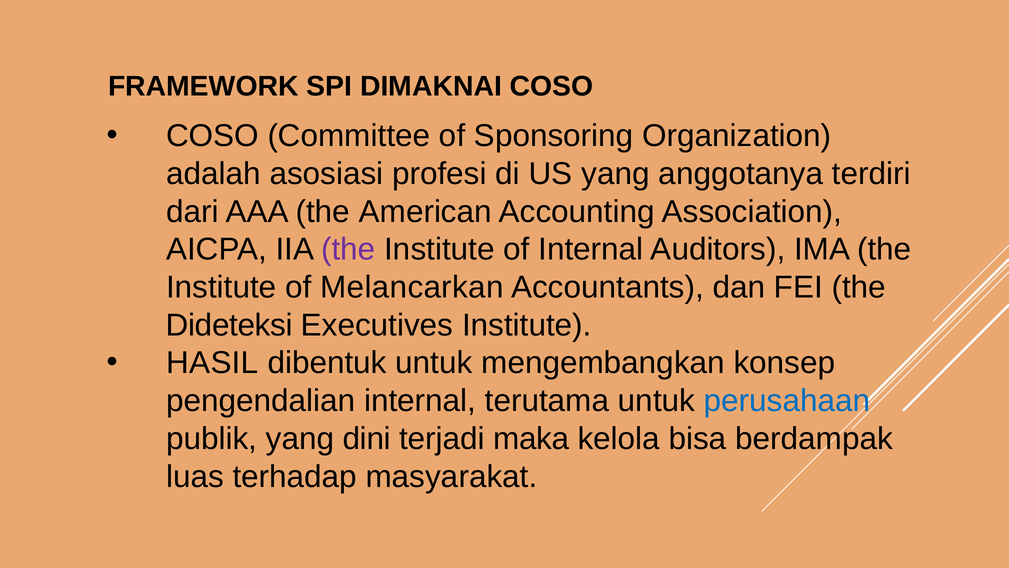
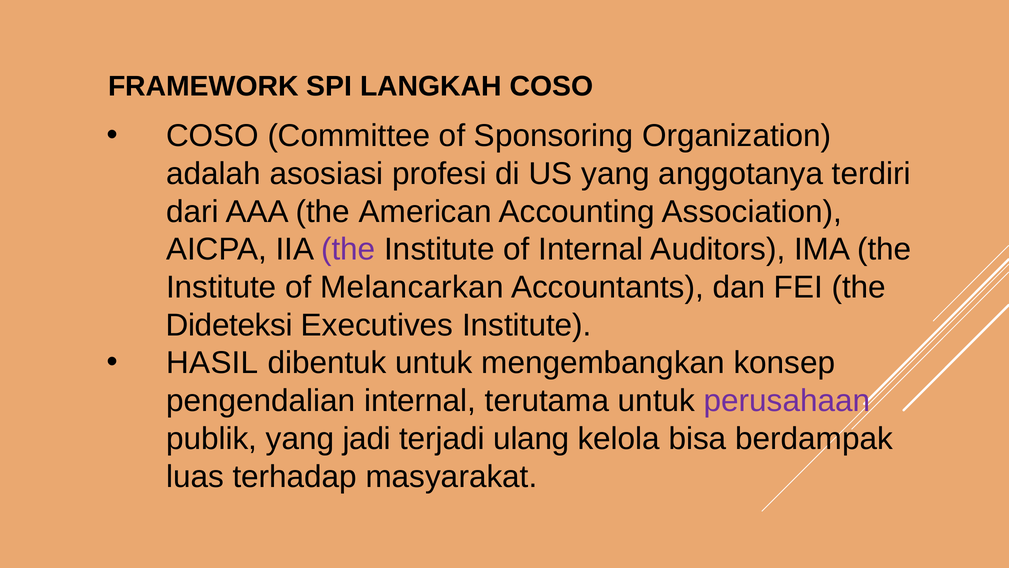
DIMAKNAI: DIMAKNAI -> LANGKAH
perusahaan colour: blue -> purple
dini: dini -> jadi
maka: maka -> ulang
